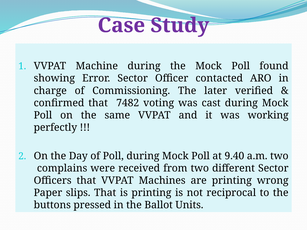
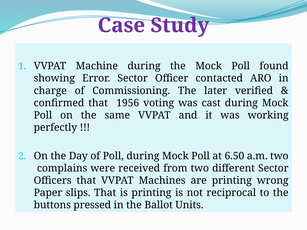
7482: 7482 -> 1956
9.40: 9.40 -> 6.50
